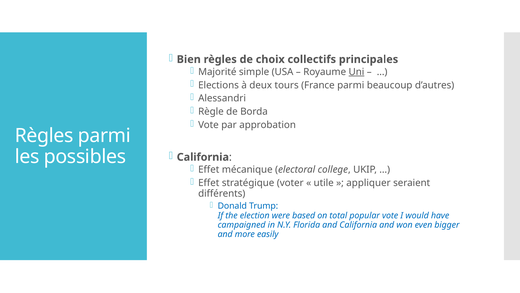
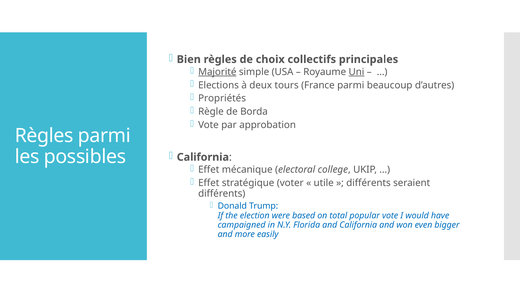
Majorité underline: none -> present
Alessandri: Alessandri -> Propriétés
appliquer at (368, 183): appliquer -> différents
